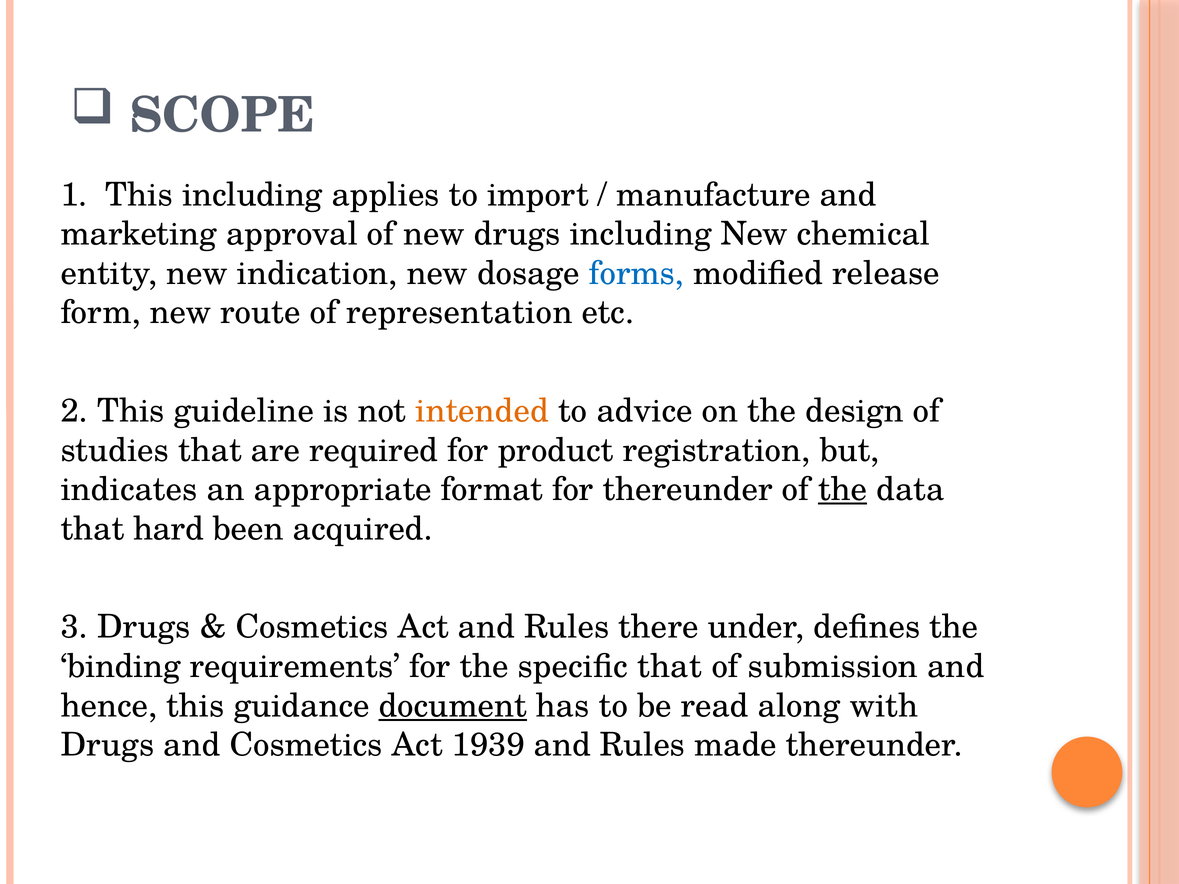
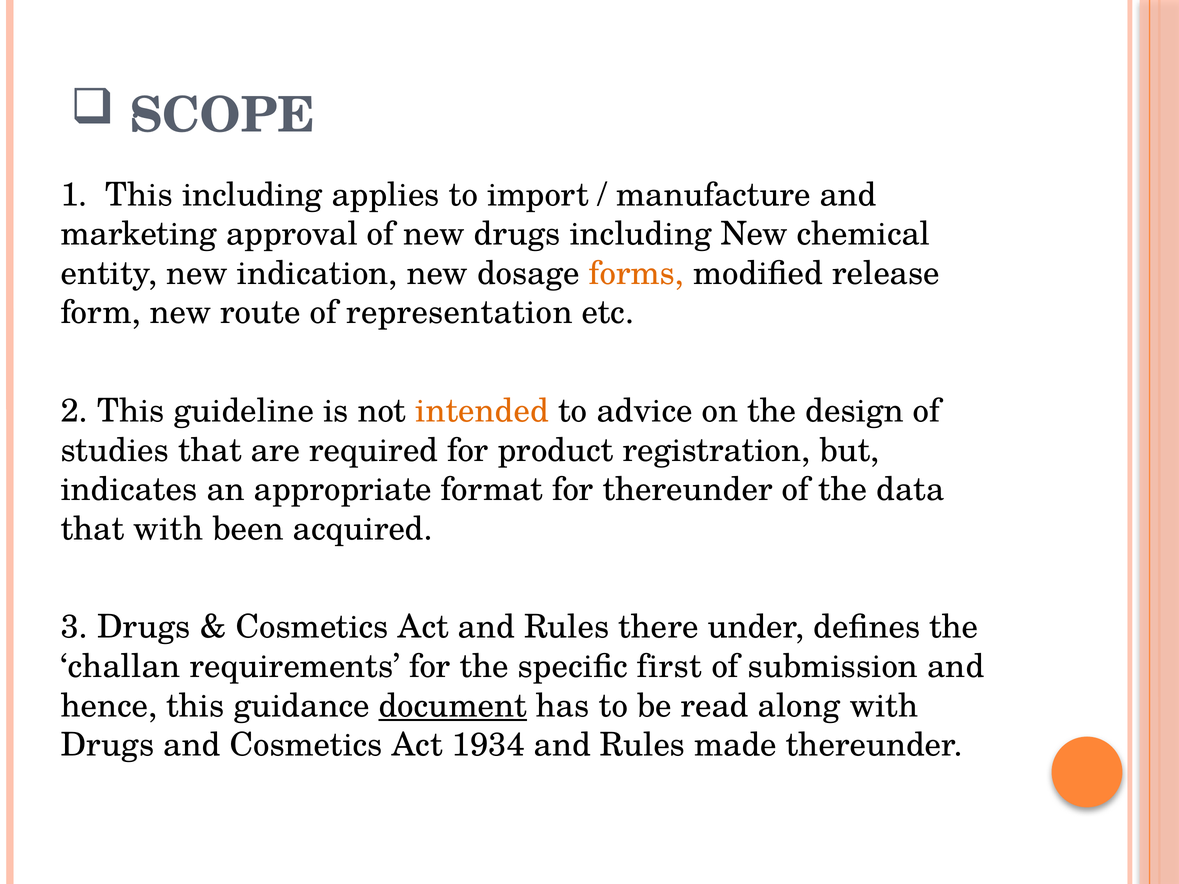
forms colour: blue -> orange
the at (843, 490) underline: present -> none
that hard: hard -> with
binding: binding -> challan
specific that: that -> first
1939: 1939 -> 1934
